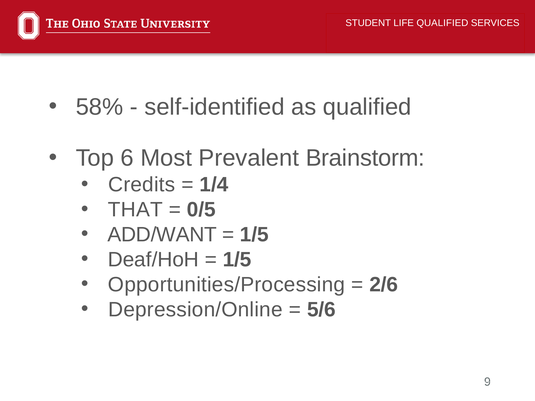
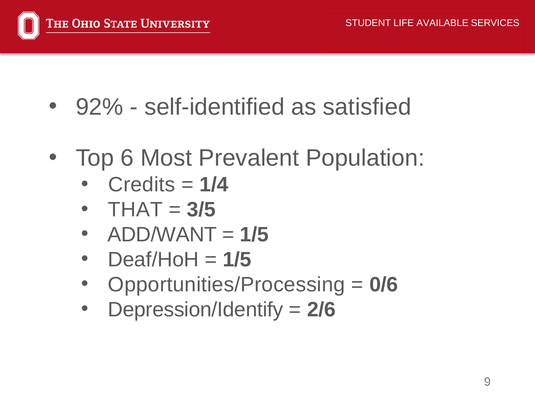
LIFE QUALIFIED: QUALIFIED -> AVAILABLE
58%: 58% -> 92%
as qualified: qualified -> satisfied
Brainstorm: Brainstorm -> Population
0/5: 0/5 -> 3/5
2/6: 2/6 -> 0/6
Depression/Online: Depression/Online -> Depression/Identify
5/6: 5/6 -> 2/6
